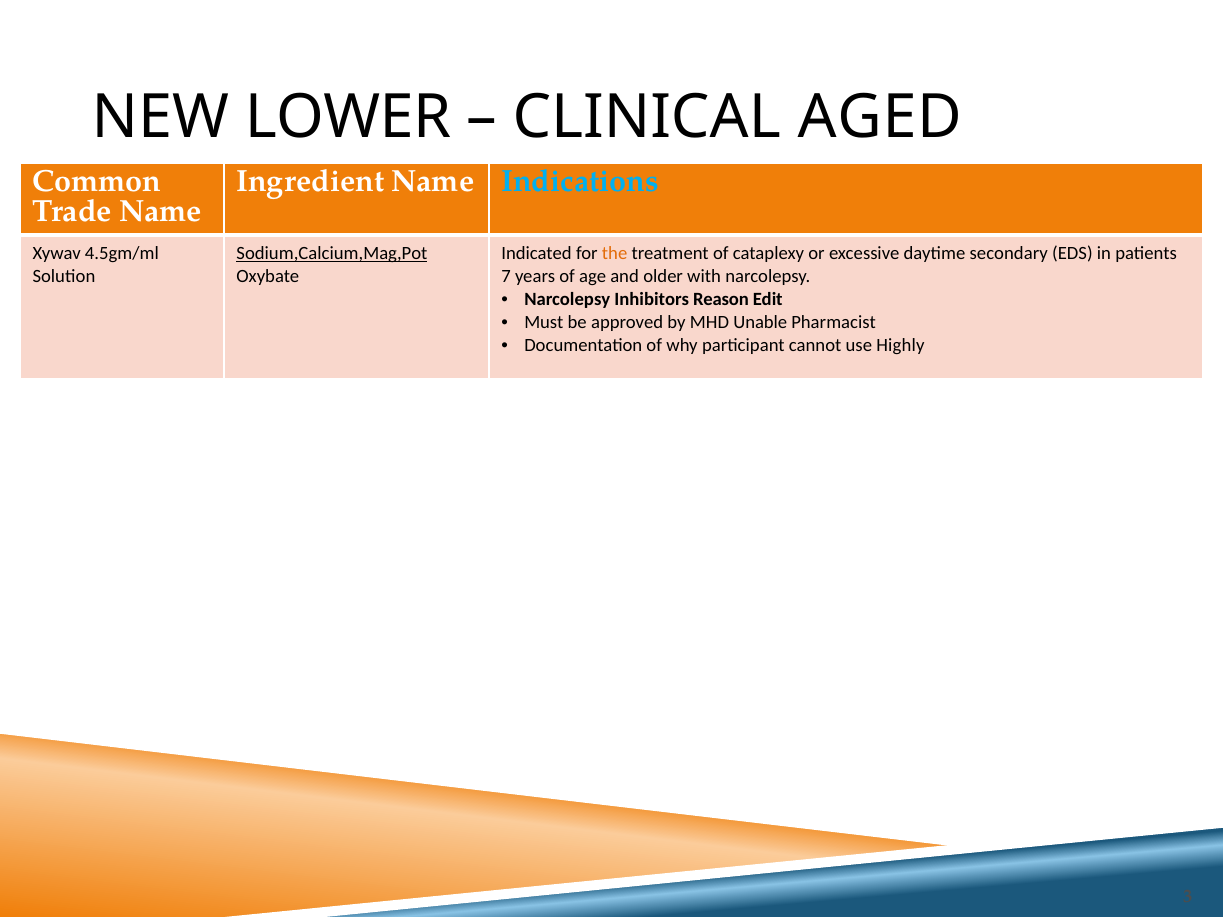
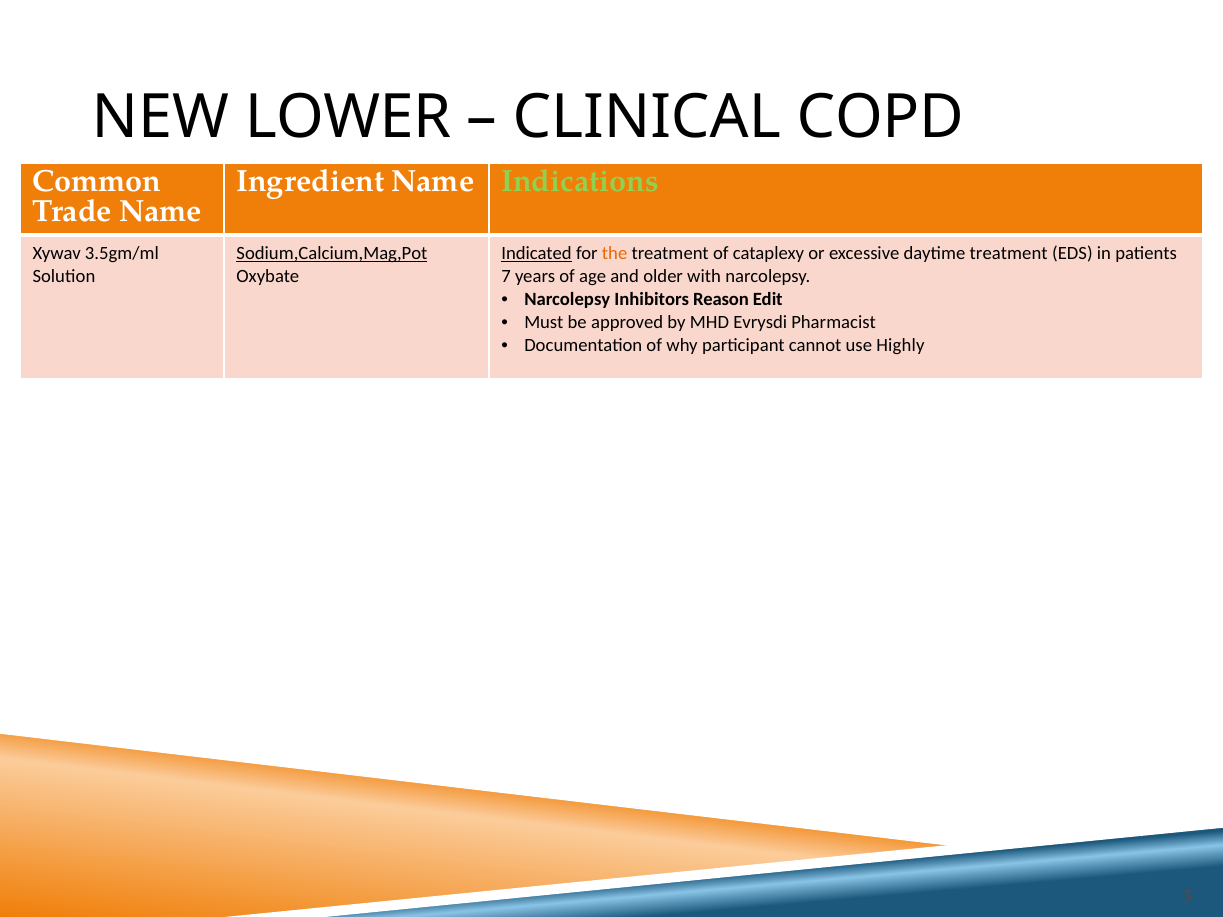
AGED: AGED -> COPD
Indications colour: light blue -> light green
4.5gm/ml: 4.5gm/ml -> 3.5gm/ml
Indicated underline: none -> present
daytime secondary: secondary -> treatment
Unable: Unable -> Evrysdi
